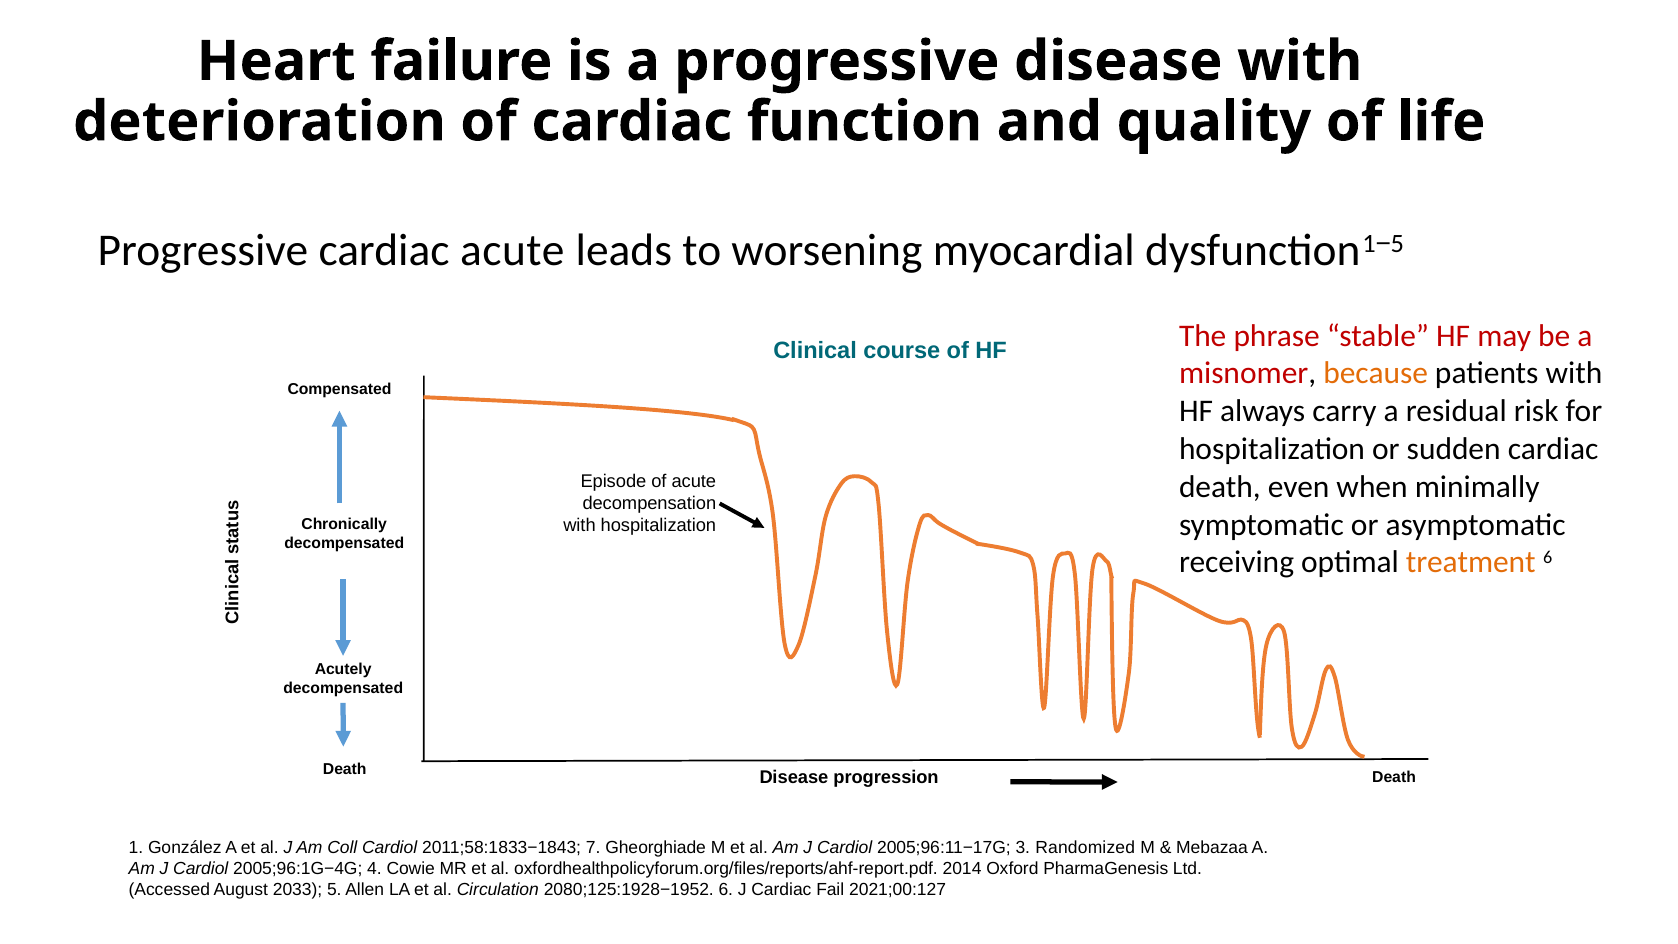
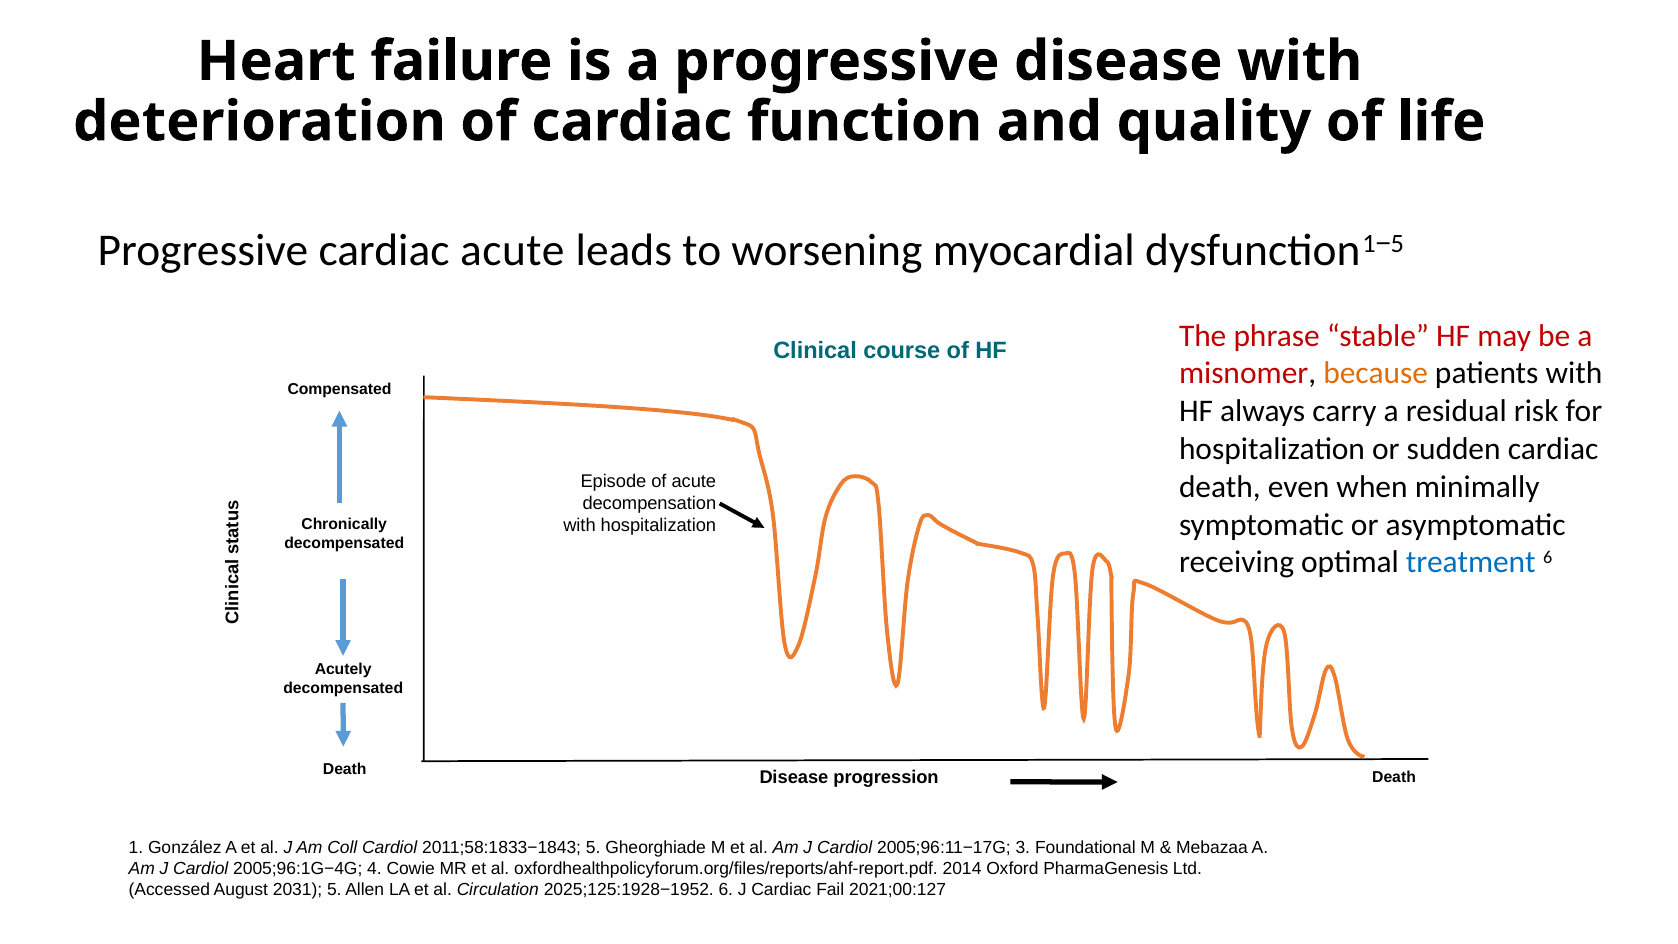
treatment colour: orange -> blue
2011;58:1833−1843 7: 7 -> 5
Randomized: Randomized -> Foundational
2033: 2033 -> 2031
2080;125:1928−1952: 2080;125:1928−1952 -> 2025;125:1928−1952
